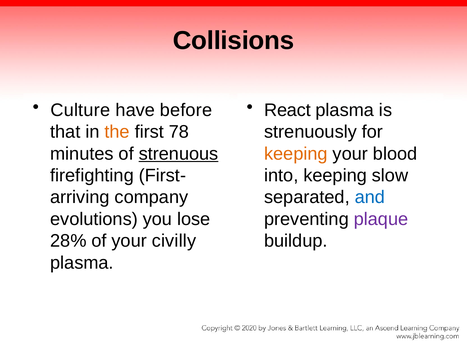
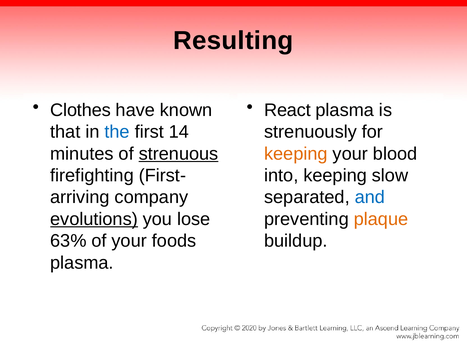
Collisions: Collisions -> Resulting
Culture: Culture -> Clothes
before: before -> known
the colour: orange -> blue
78: 78 -> 14
evolutions underline: none -> present
plaque colour: purple -> orange
28%: 28% -> 63%
civilly: civilly -> foods
